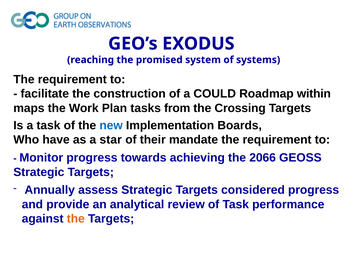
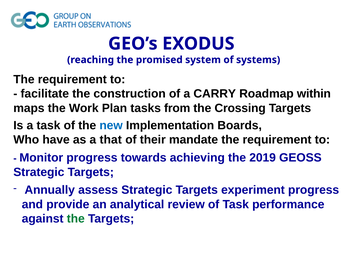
COULD: COULD -> CARRY
star: star -> that
2066: 2066 -> 2019
considered: considered -> experiment
the at (76, 218) colour: orange -> green
